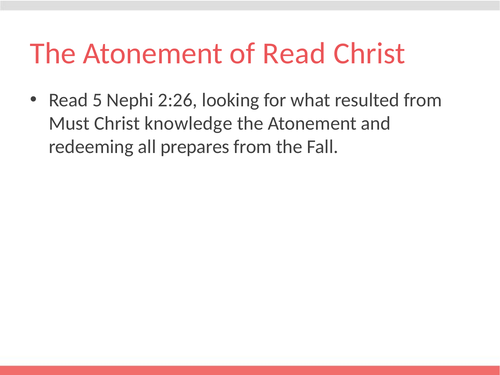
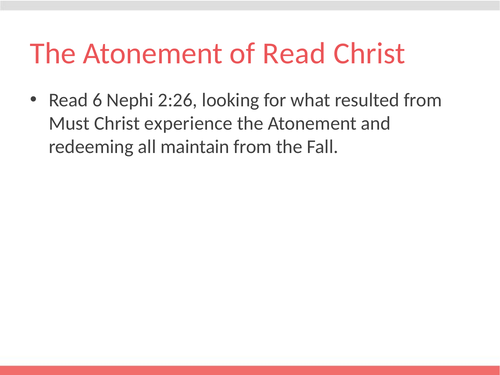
5: 5 -> 6
knowledge: knowledge -> experience
prepares: prepares -> maintain
